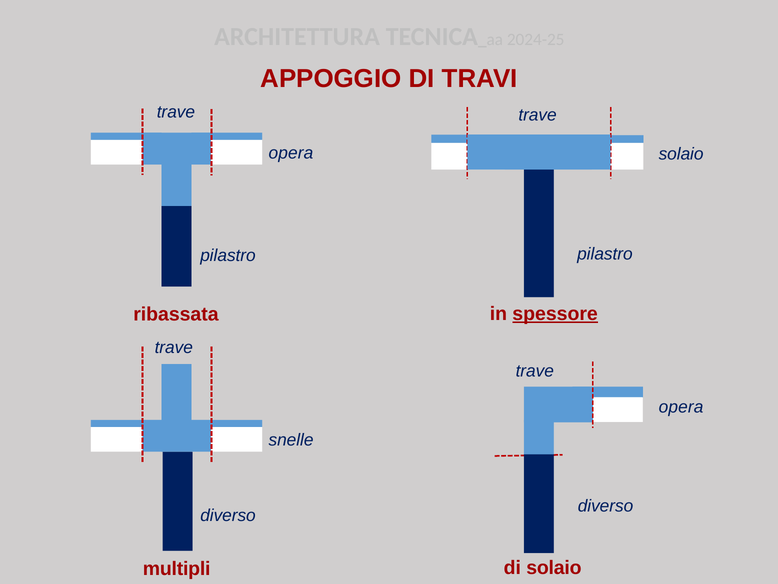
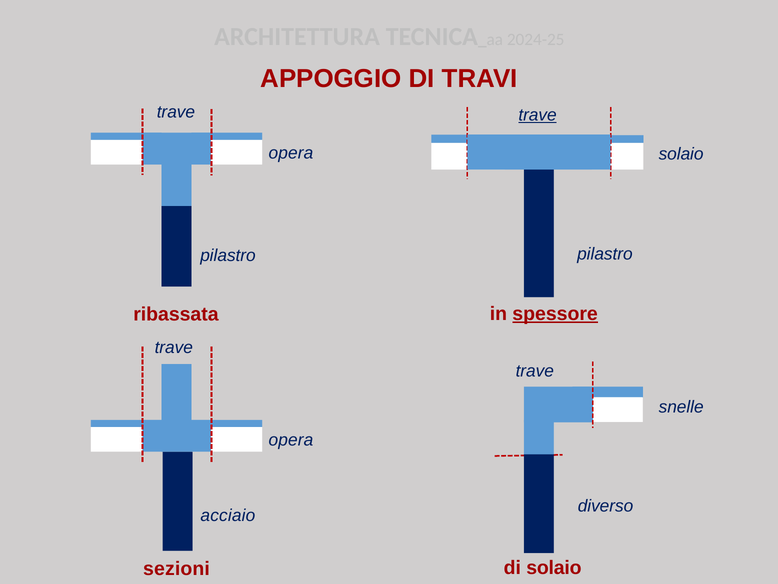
trave at (538, 115) underline: none -> present
opera at (681, 407): opera -> snelle
snelle at (291, 440): snelle -> opera
diverso at (228, 515): diverso -> acciaio
multipli: multipli -> sezioni
